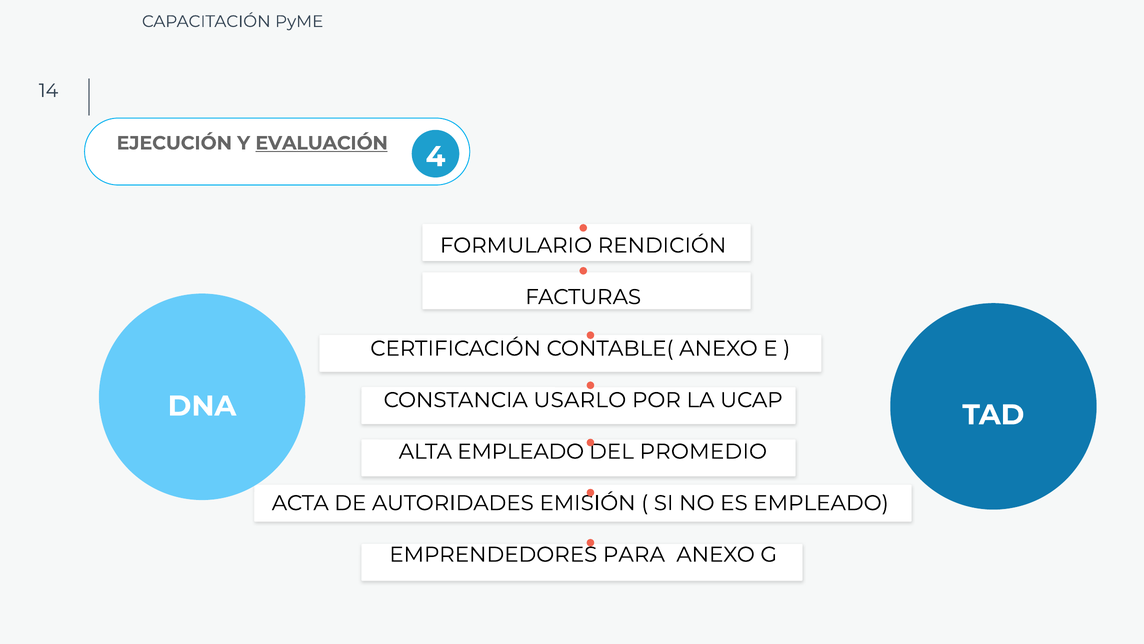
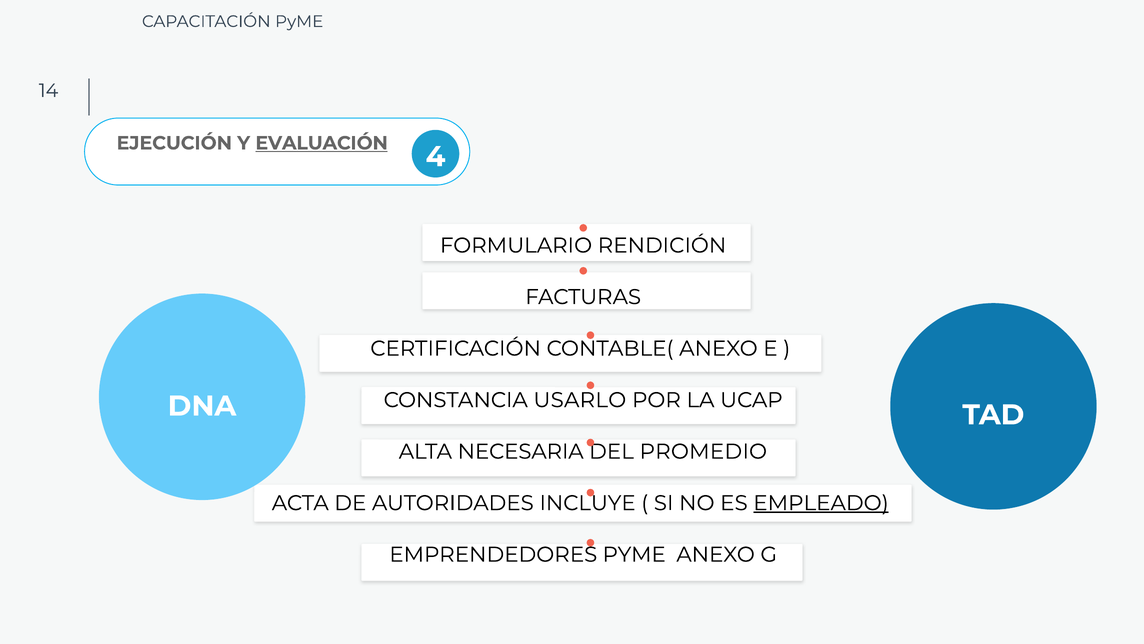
ALTA EMPLEADO: EMPLEADO -> NECESARIA
EMISIÓN: EMISIÓN -> INCLUYE
EMPLEADO at (821, 503) underline: none -> present
EMPRENDEDORES PARA: PARA -> PYME
